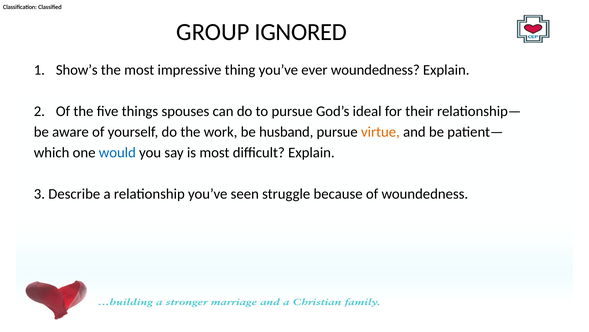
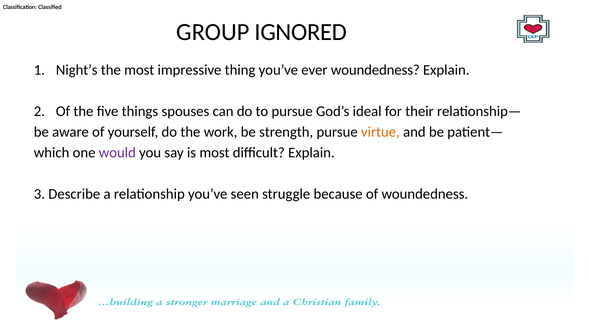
Show’s: Show’s -> Night’s
husband: husband -> strength
would colour: blue -> purple
